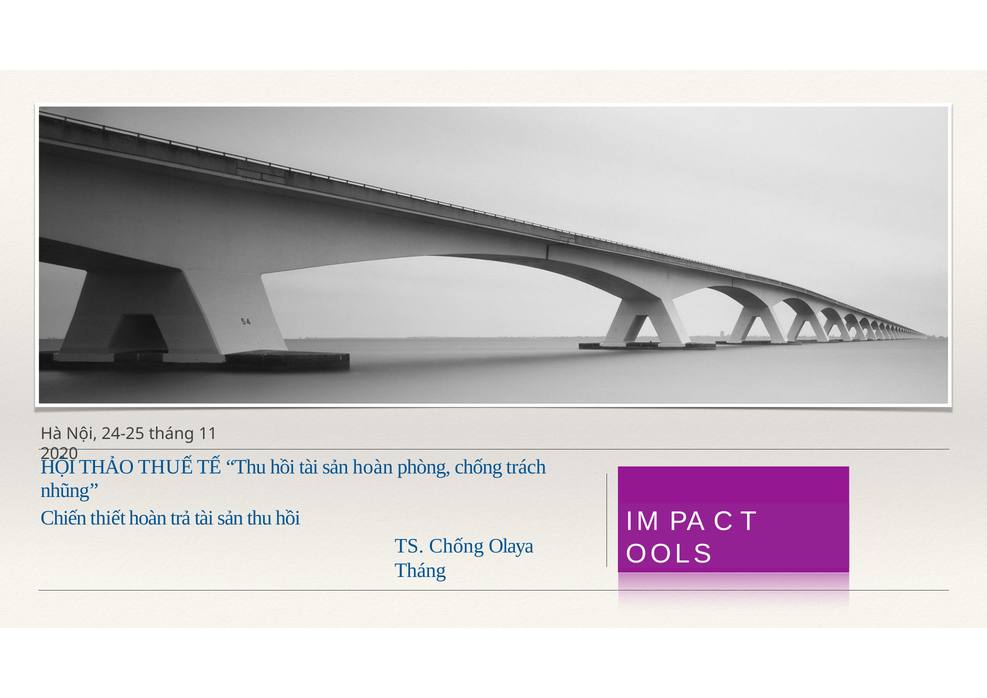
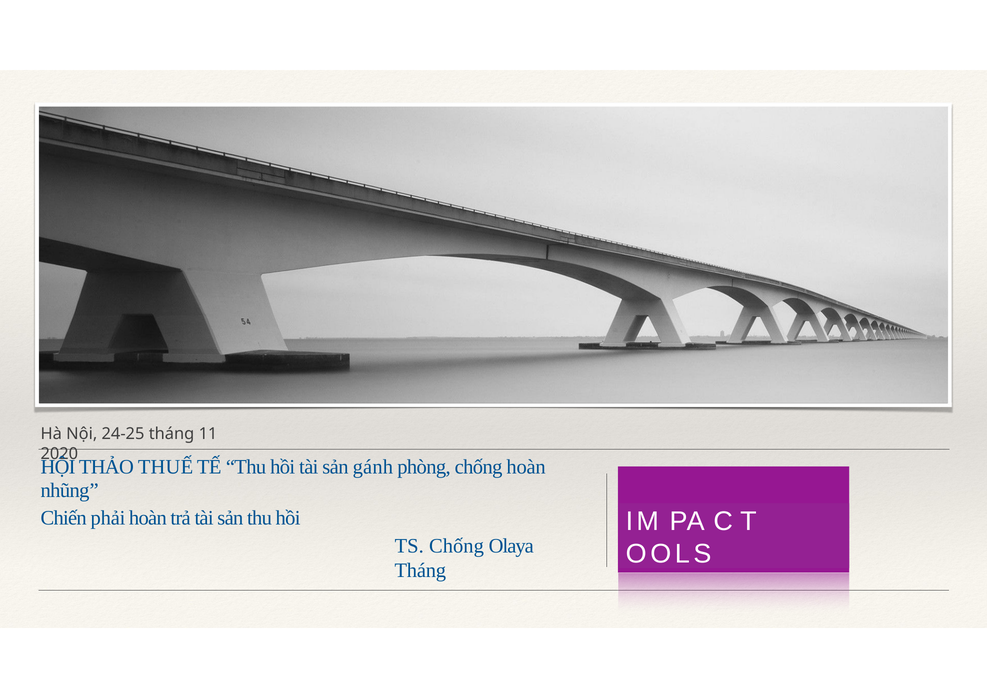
sản hoàn: hoàn -> gánh
chống trách: trách -> hoàn
thiết: thiết -> phải
